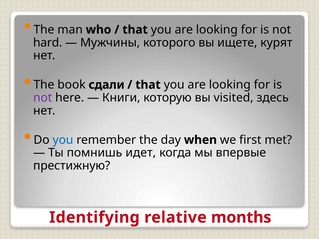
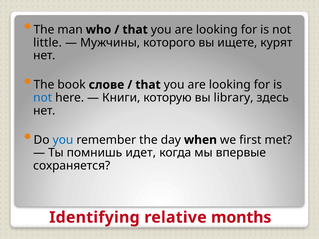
hard: hard -> little
сдали: сдали -> слове
not at (43, 98) colour: purple -> blue
visited: visited -> library
престижную: престижную -> сохраняется
